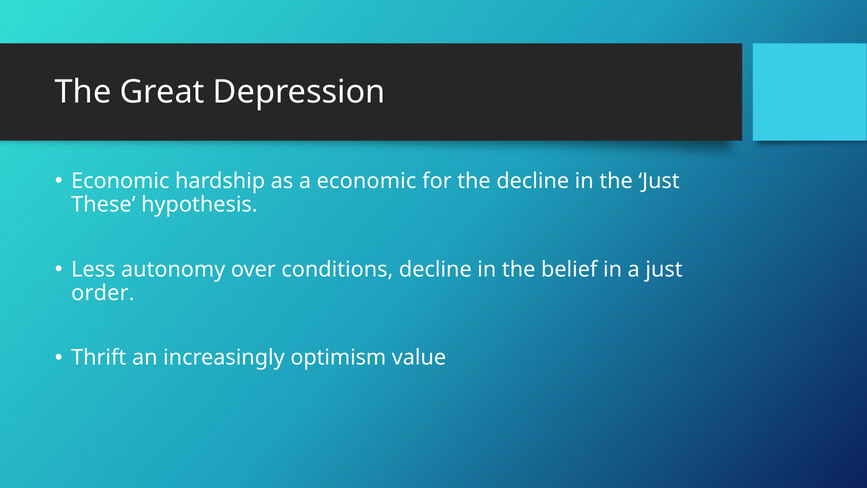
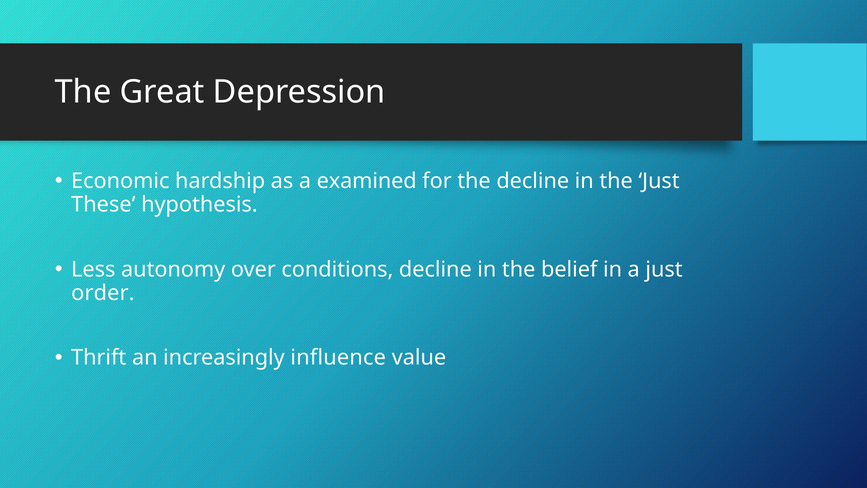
a economic: economic -> examined
optimism: optimism -> influence
